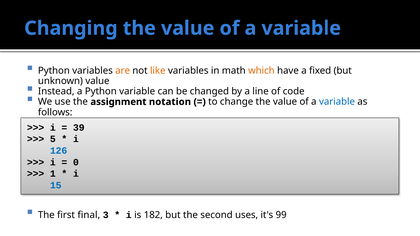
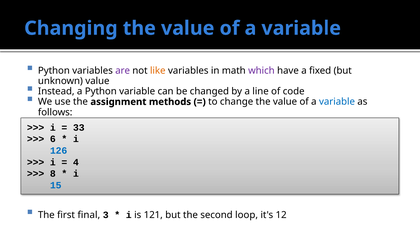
are colour: orange -> purple
which colour: orange -> purple
notation: notation -> methods
39: 39 -> 33
5: 5 -> 6
0: 0 -> 4
1: 1 -> 8
182: 182 -> 121
uses: uses -> loop
99: 99 -> 12
